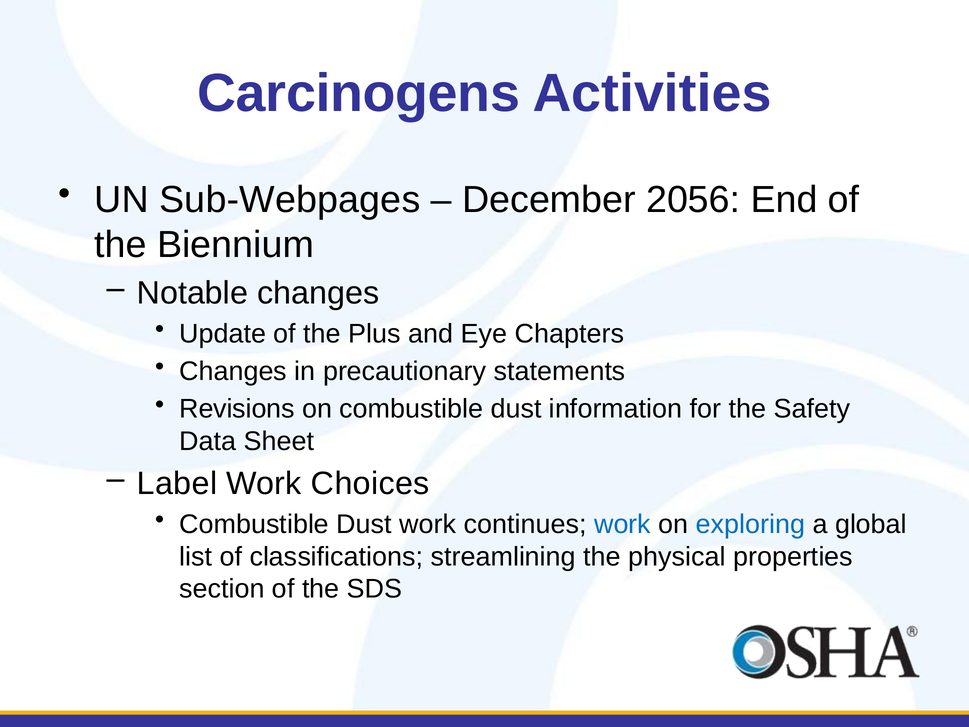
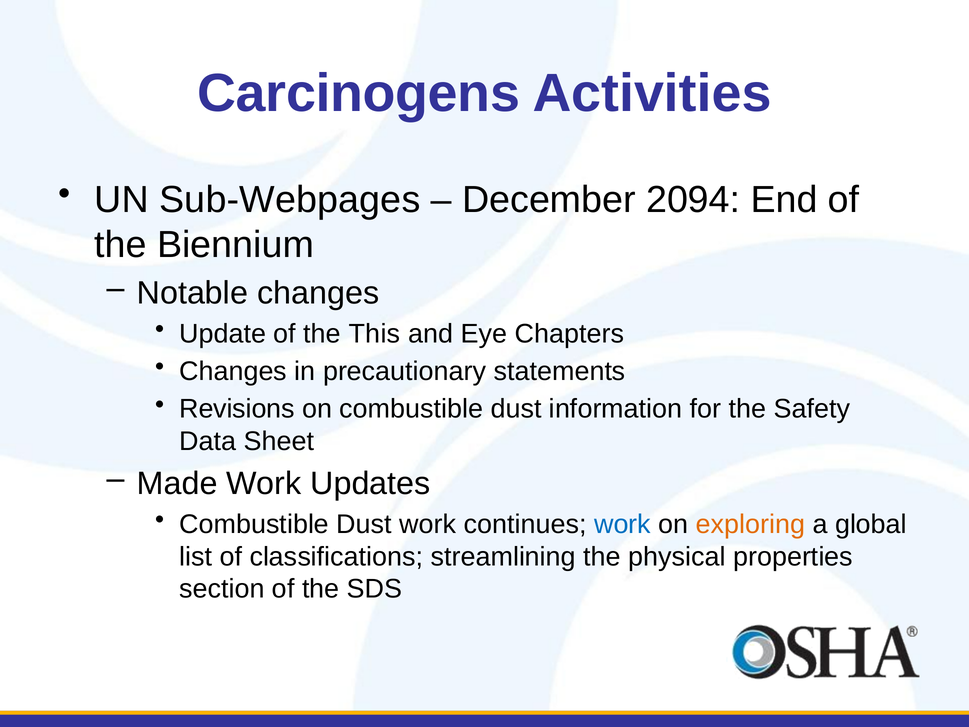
2056: 2056 -> 2094
Plus: Plus -> This
Label: Label -> Made
Choices: Choices -> Updates
exploring colour: blue -> orange
